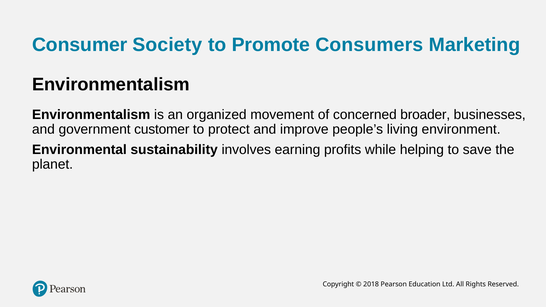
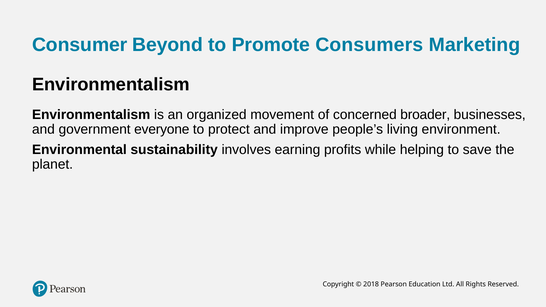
Society: Society -> Beyond
customer: customer -> everyone
